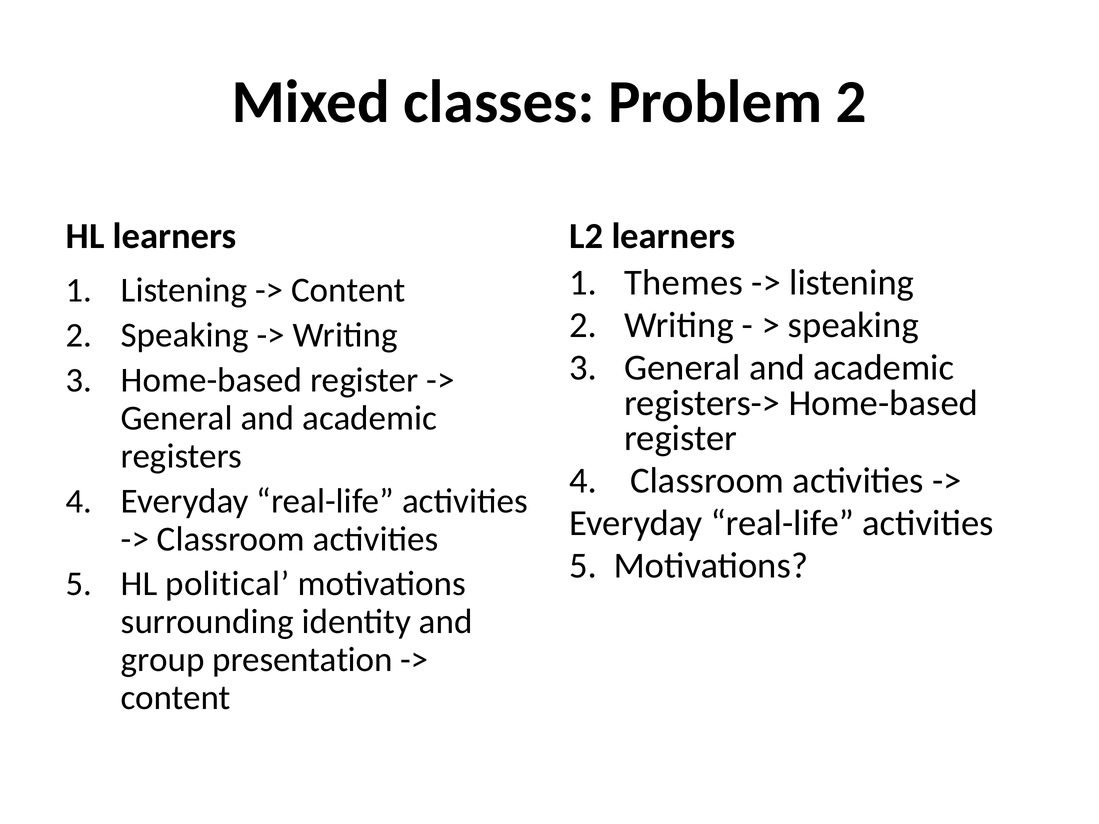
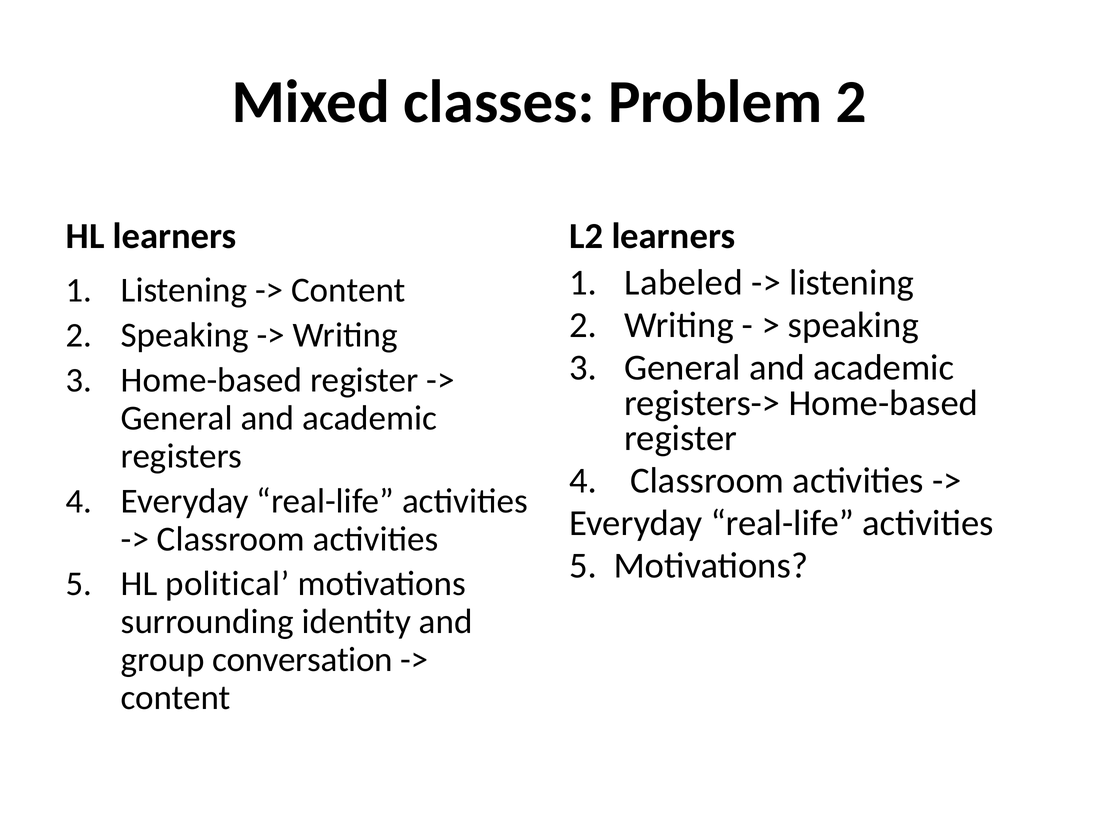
Themes: Themes -> Labeled
presentation: presentation -> conversation
